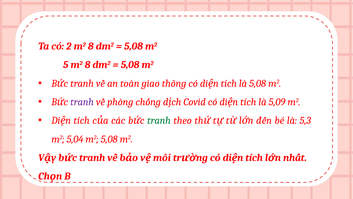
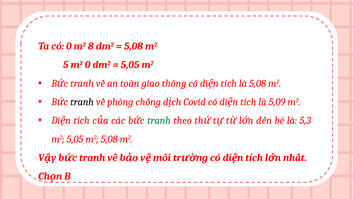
có 2: 2 -> 0
5 m2 8: 8 -> 0
5,08 at (130, 65): 5,08 -> 5,05
tranh at (82, 102) colour: purple -> black
m2 5,04: 5,04 -> 5,05
